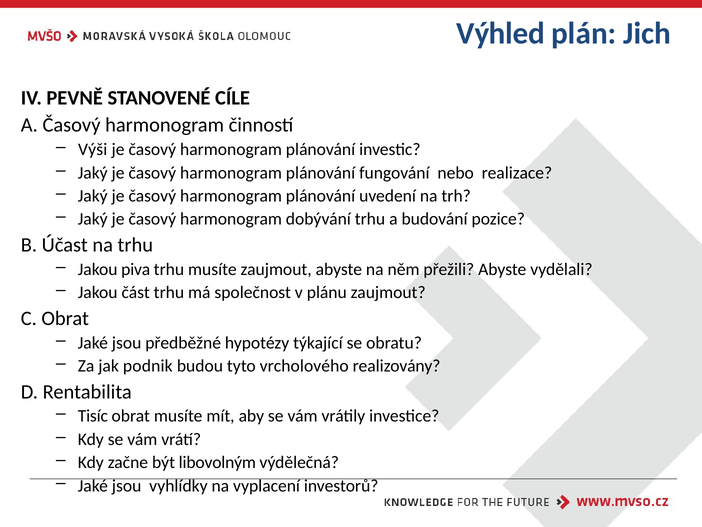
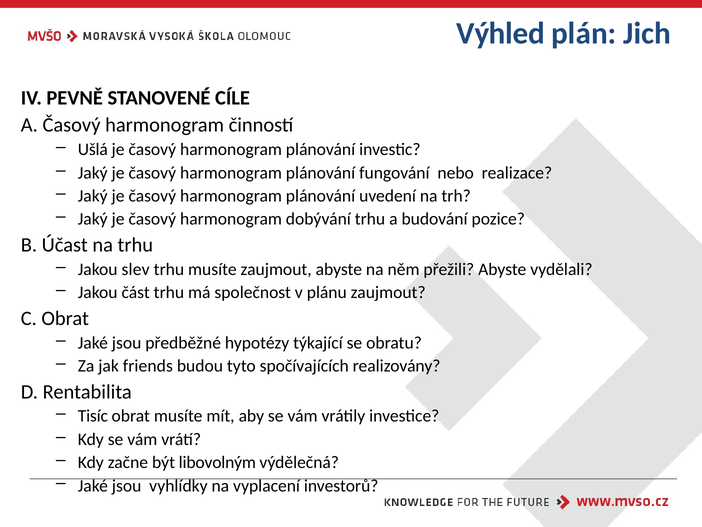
Výši: Výši -> Ušlá
piva: piva -> slev
podnik: podnik -> friends
vrcholového: vrcholového -> spočívajících
